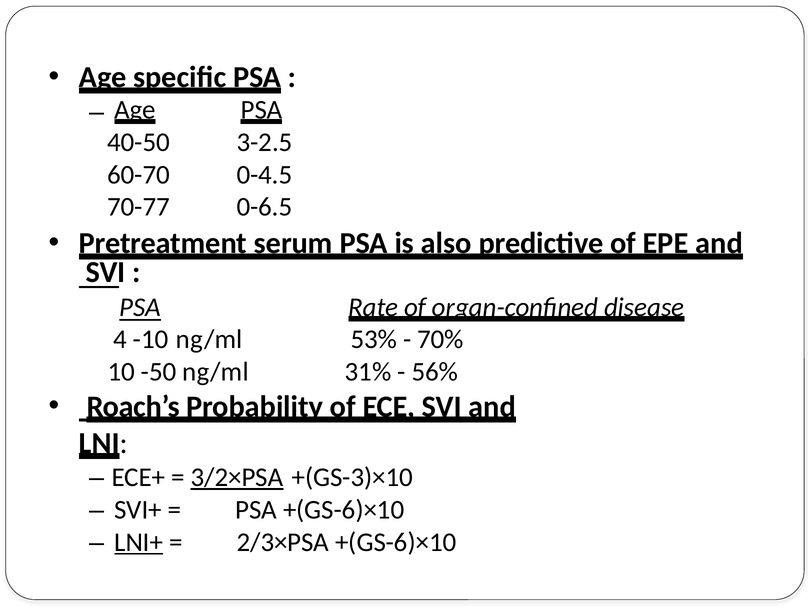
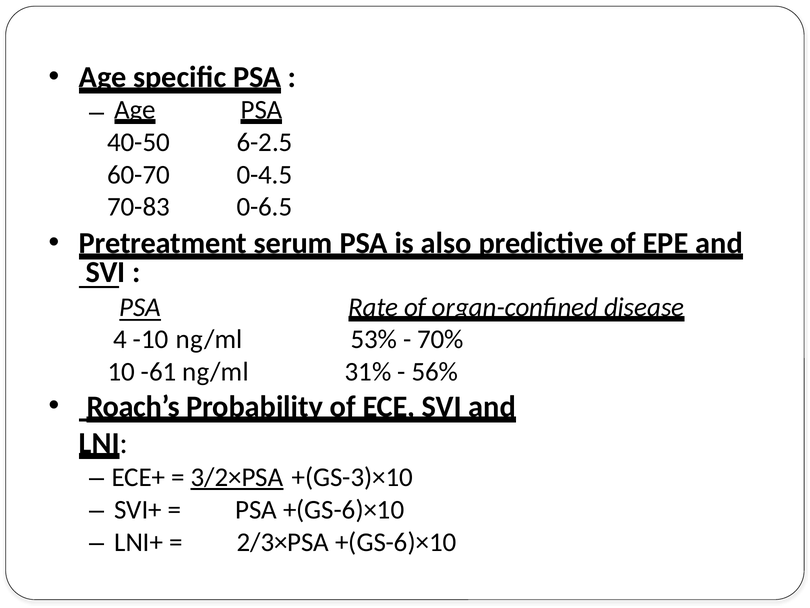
3-2.5: 3-2.5 -> 6-2.5
70-77: 70-77 -> 70-83
-50: -50 -> -61
LNI+ underline: present -> none
